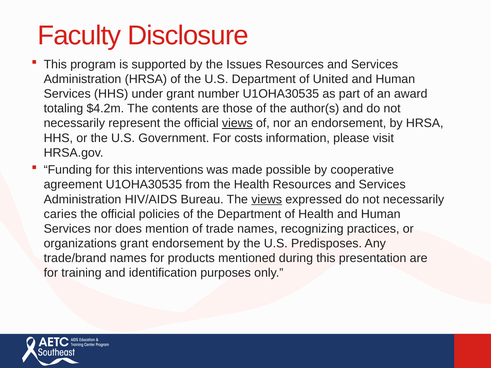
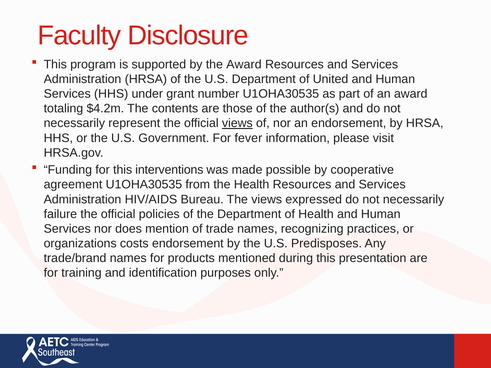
the Issues: Issues -> Award
costs: costs -> fever
views at (267, 199) underline: present -> none
caries: caries -> failure
organizations grant: grant -> costs
